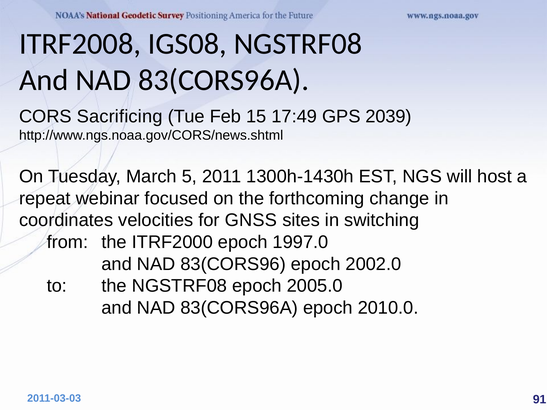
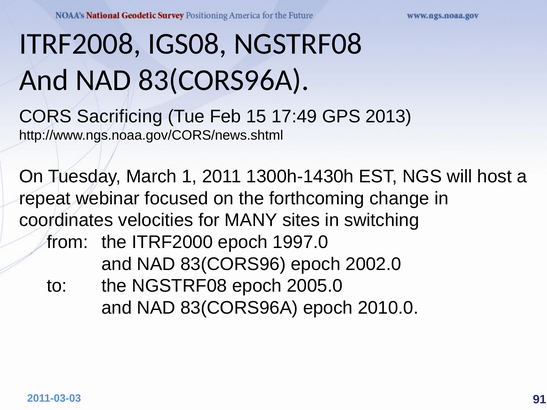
2039: 2039 -> 2013
5: 5 -> 1
GNSS: GNSS -> MANY
